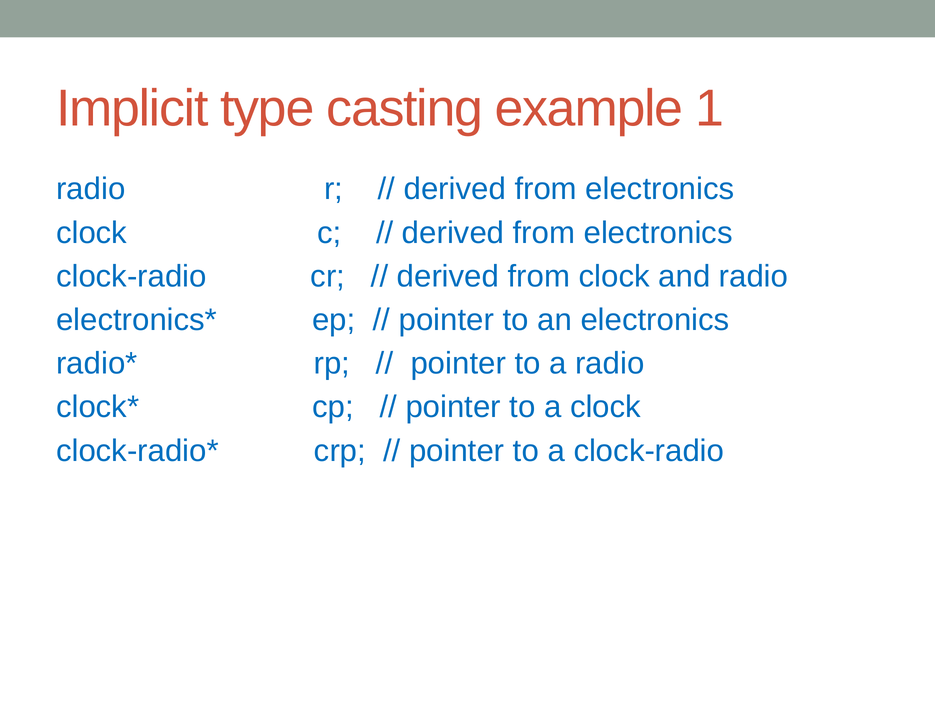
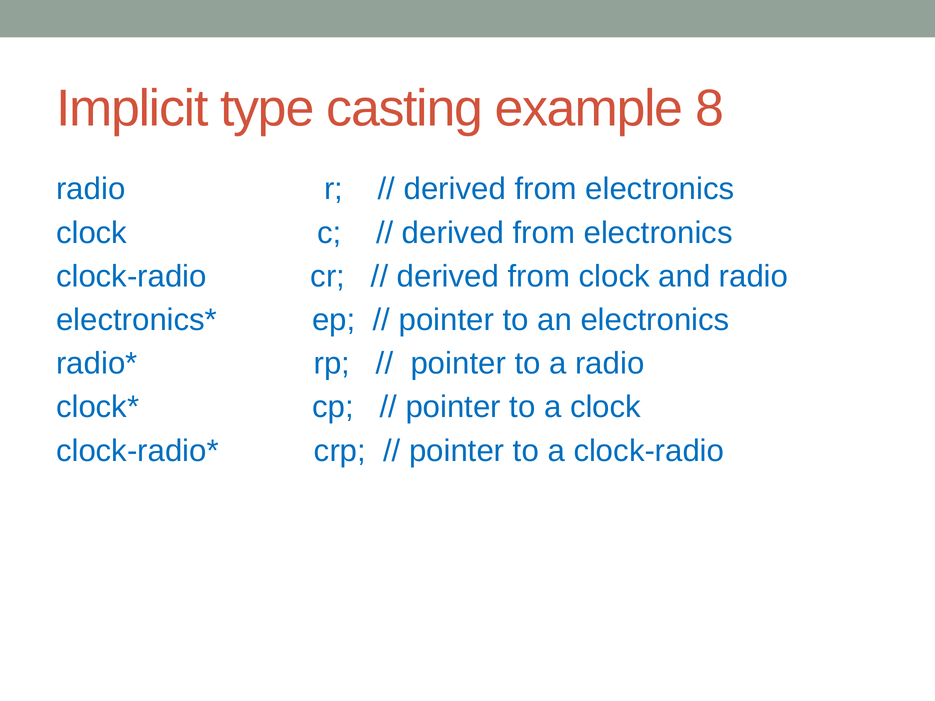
1: 1 -> 8
